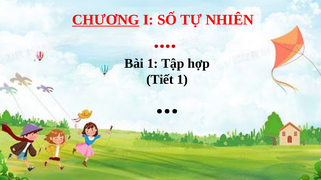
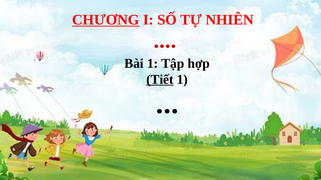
Tiết underline: none -> present
